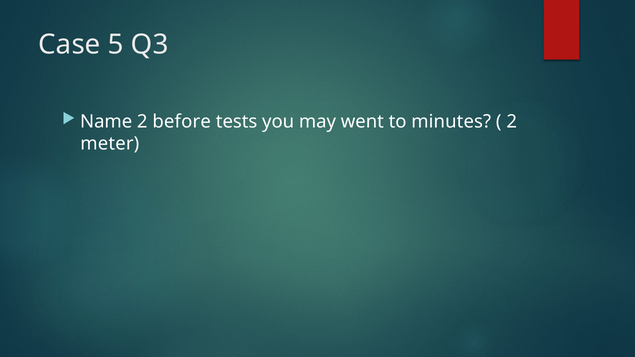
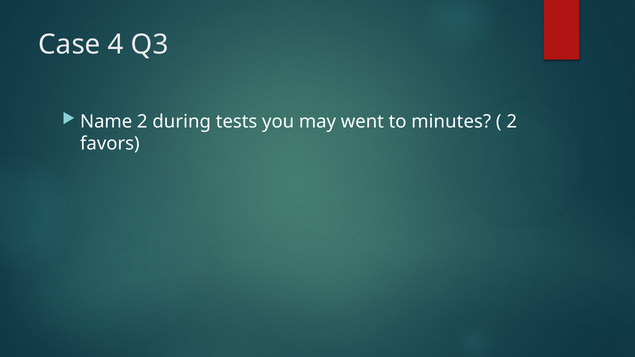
5: 5 -> 4
before: before -> during
meter: meter -> favors
